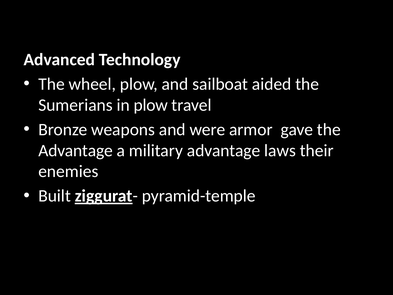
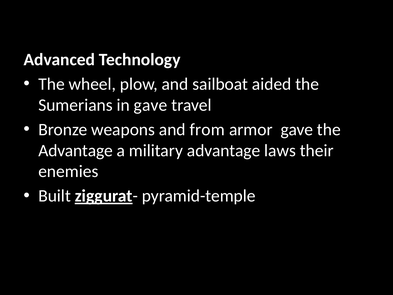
in plow: plow -> gave
were: were -> from
